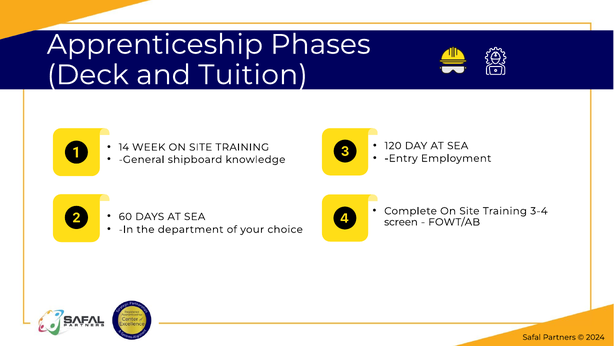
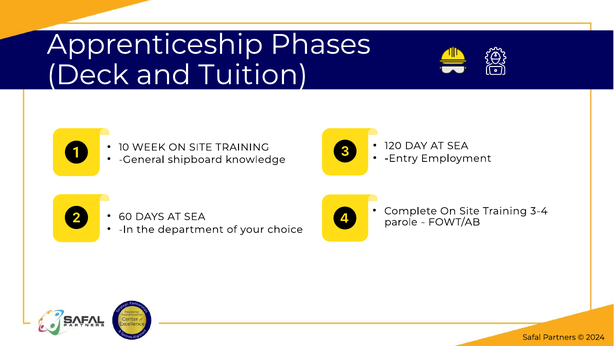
14: 14 -> 10
screen: screen -> parole
